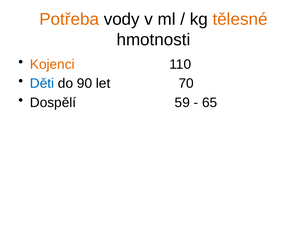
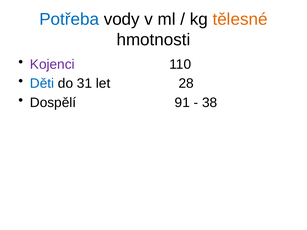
Potřeba colour: orange -> blue
Kojenci colour: orange -> purple
90: 90 -> 31
70: 70 -> 28
59: 59 -> 91
65: 65 -> 38
